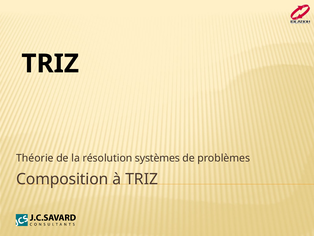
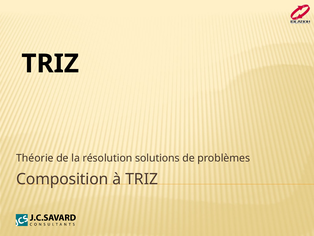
systèmes: systèmes -> solutions
